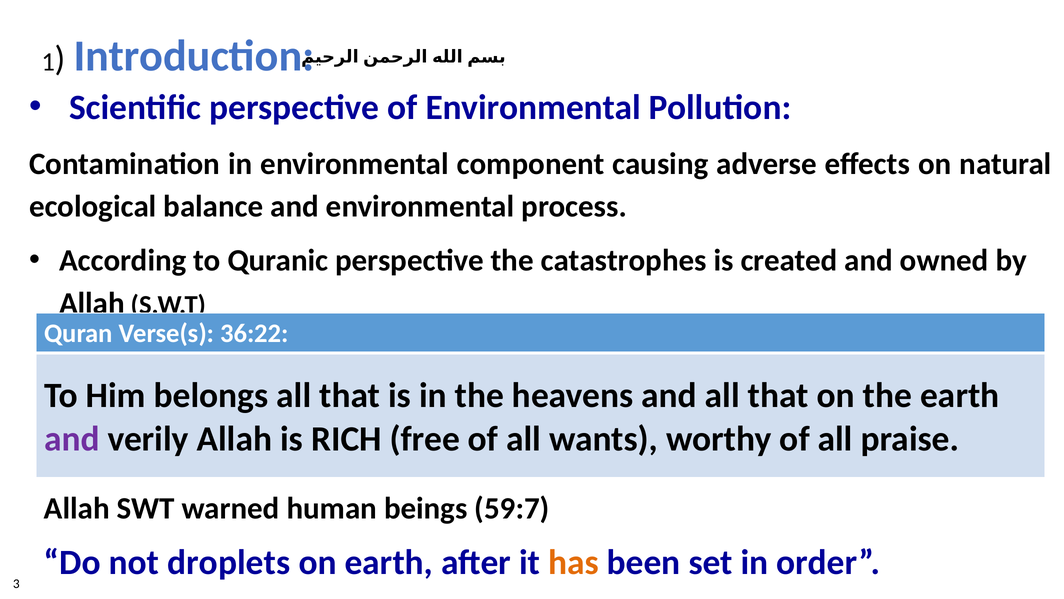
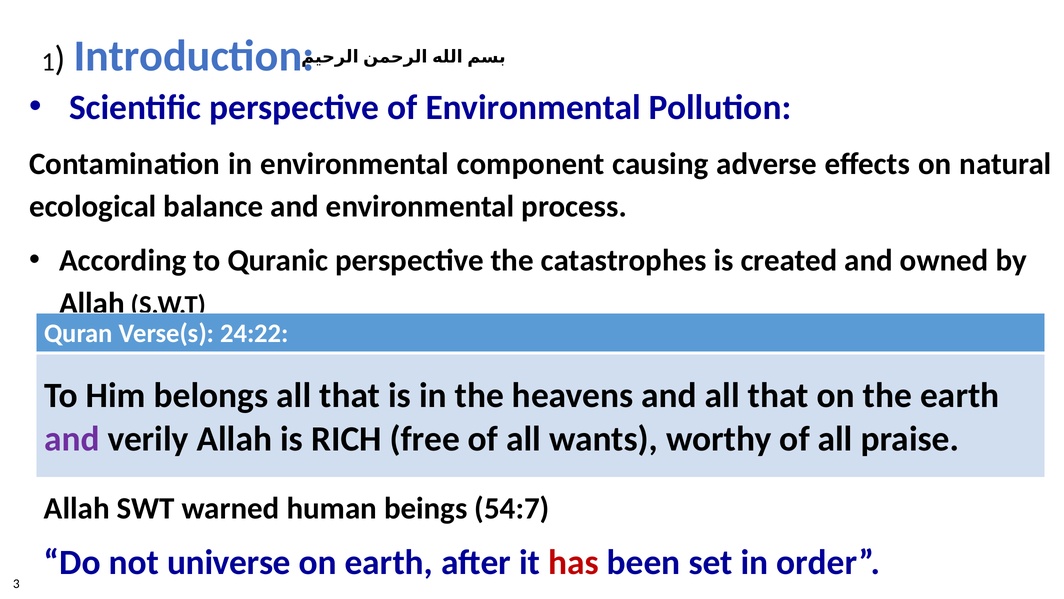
36:22: 36:22 -> 24:22
59:7: 59:7 -> 54:7
droplets: droplets -> universe
has colour: orange -> red
